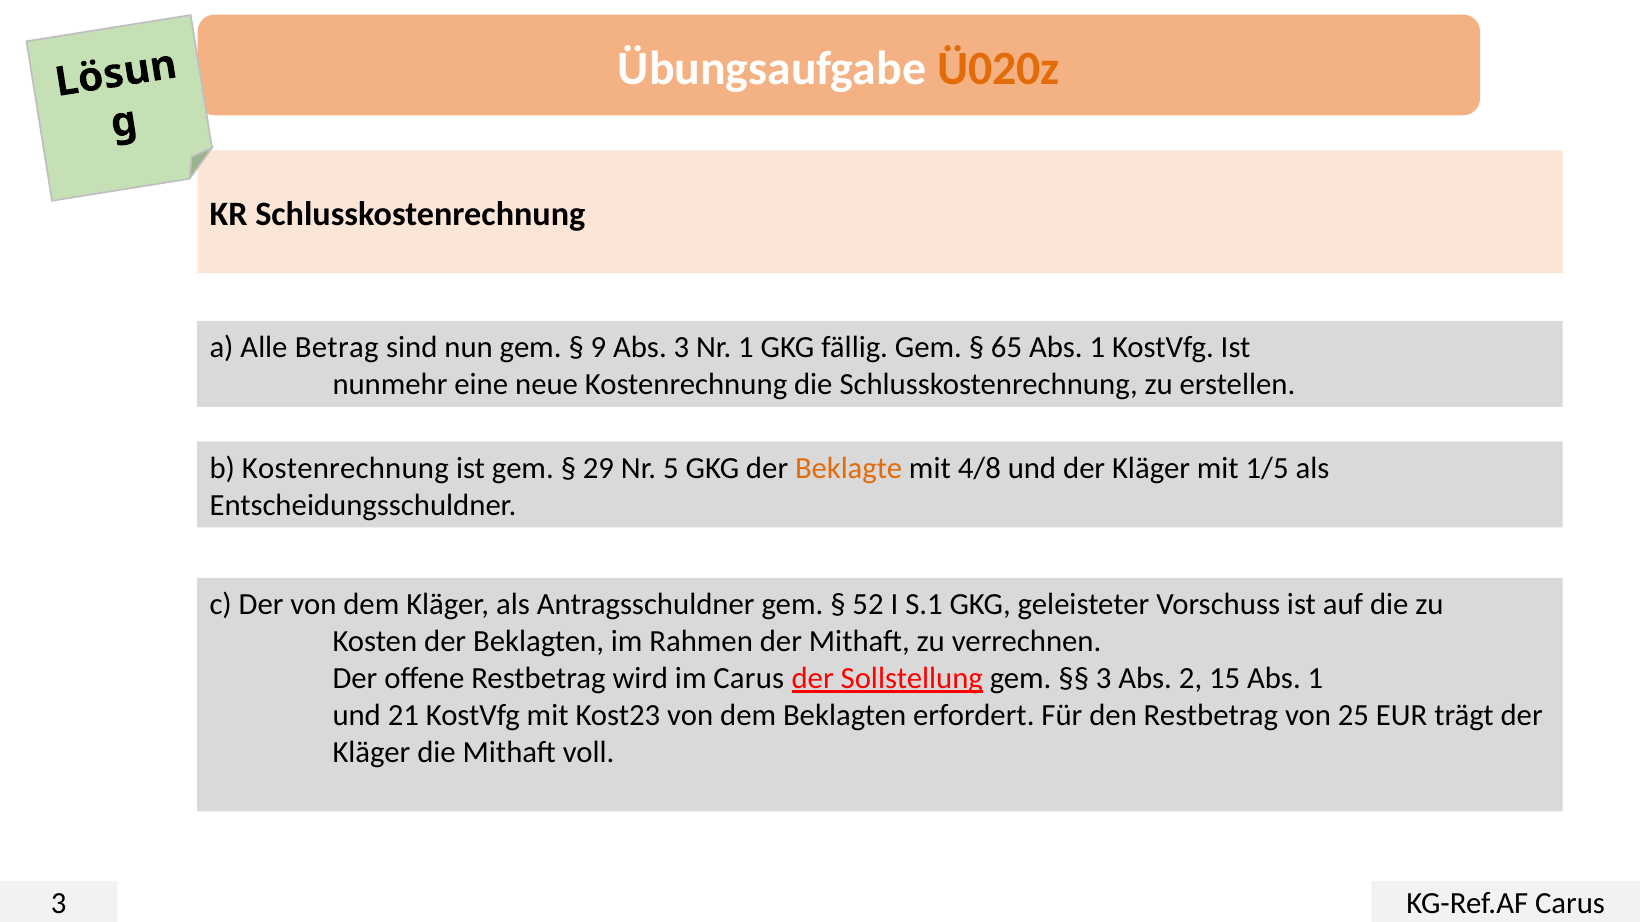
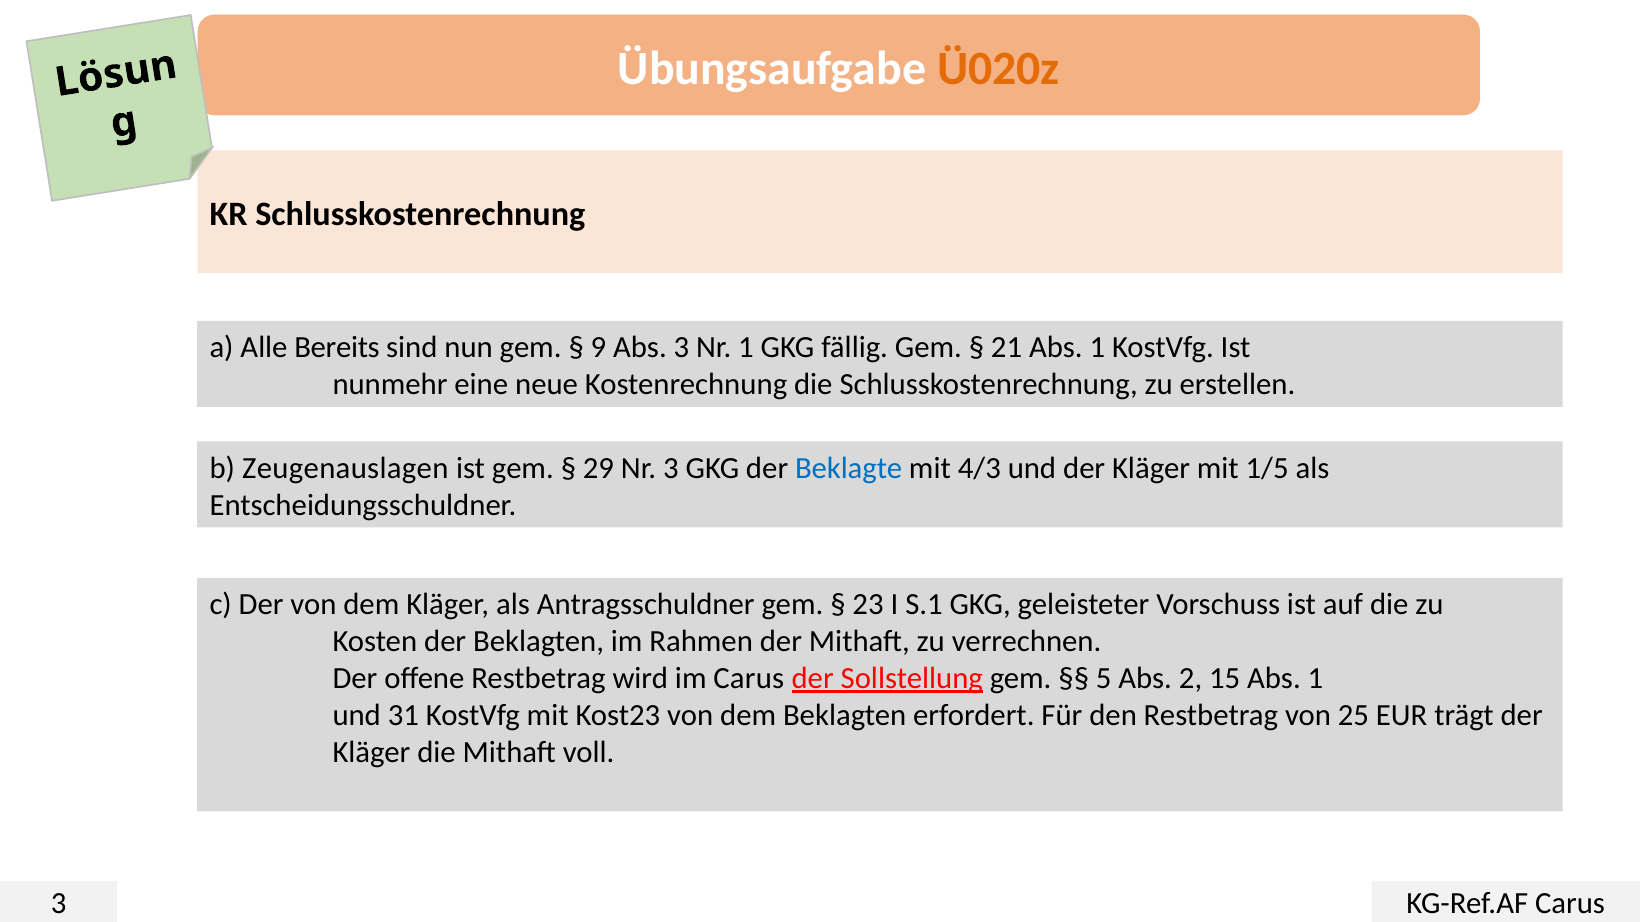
Betrag: Betrag -> Bereits
65: 65 -> 21
b Kostenrechnung: Kostenrechnung -> Zeugenauslagen
Nr 5: 5 -> 3
Beklagte colour: orange -> blue
4/8: 4/8 -> 4/3
52: 52 -> 23
3 at (1104, 679): 3 -> 5
21: 21 -> 31
